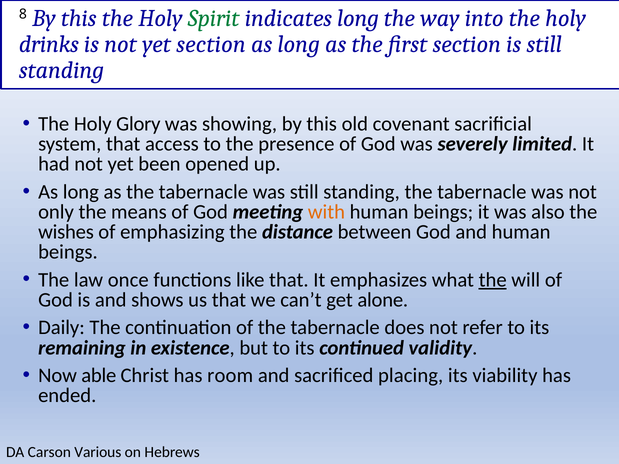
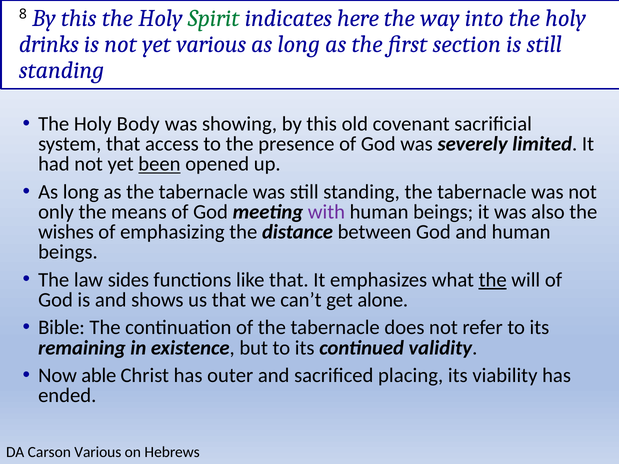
indicates long: long -> here
yet section: section -> various
Glory: Glory -> Body
been underline: none -> present
with colour: orange -> purple
once: once -> sides
Daily: Daily -> Bible
room: room -> outer
